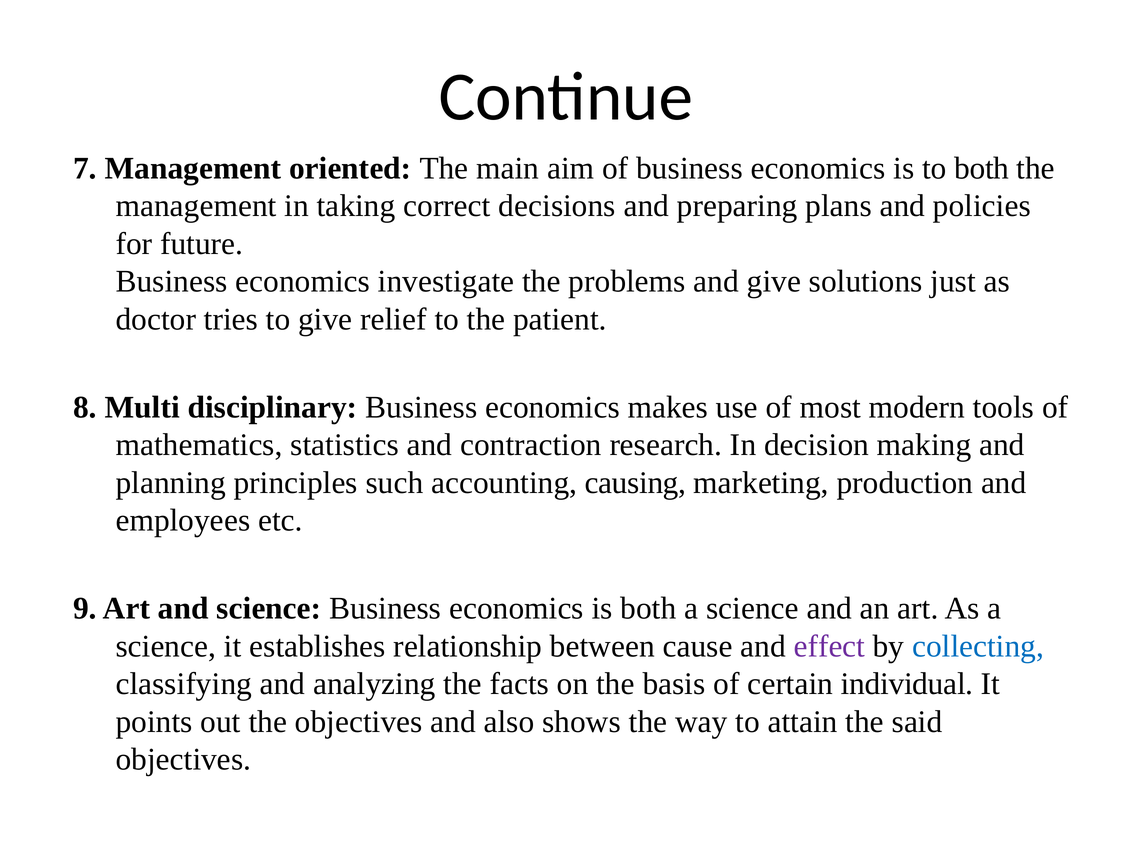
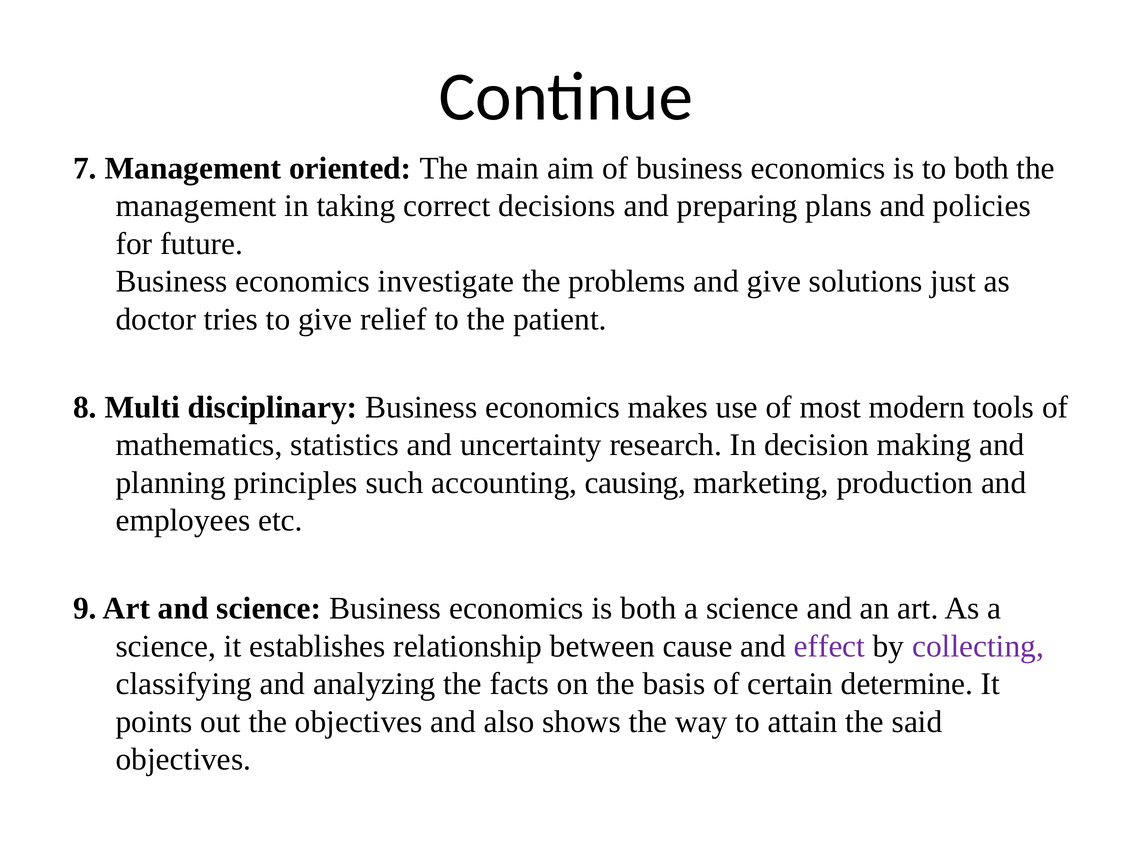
contraction: contraction -> uncertainty
collecting colour: blue -> purple
individual: individual -> determine
